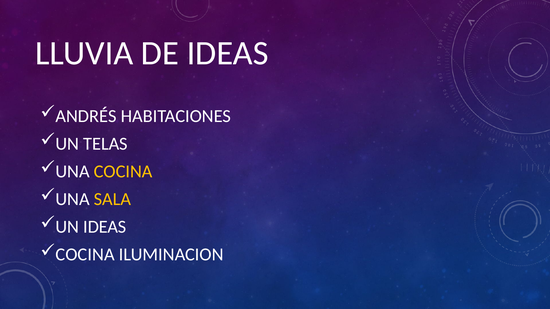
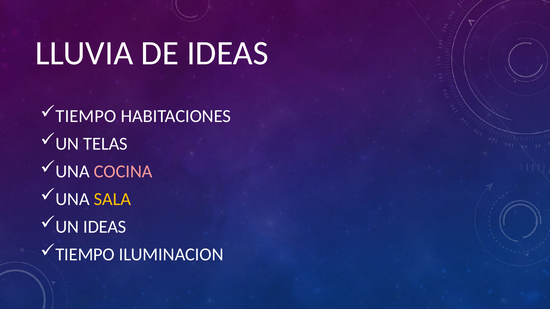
ANDRÉS at (86, 116): ANDRÉS -> TIEMPO
COCINA at (123, 172) colour: yellow -> pink
COCINA at (85, 255): COCINA -> TIEMPO
